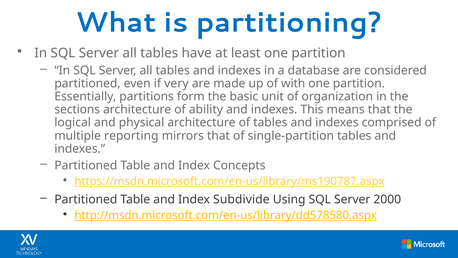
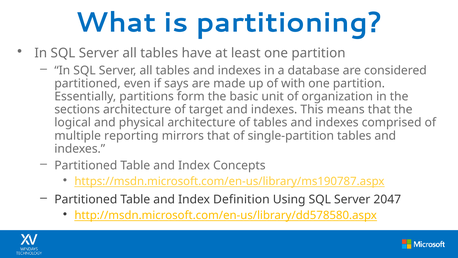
very: very -> says
ability: ability -> target
Subdivide: Subdivide -> Definition
2000: 2000 -> 2047
